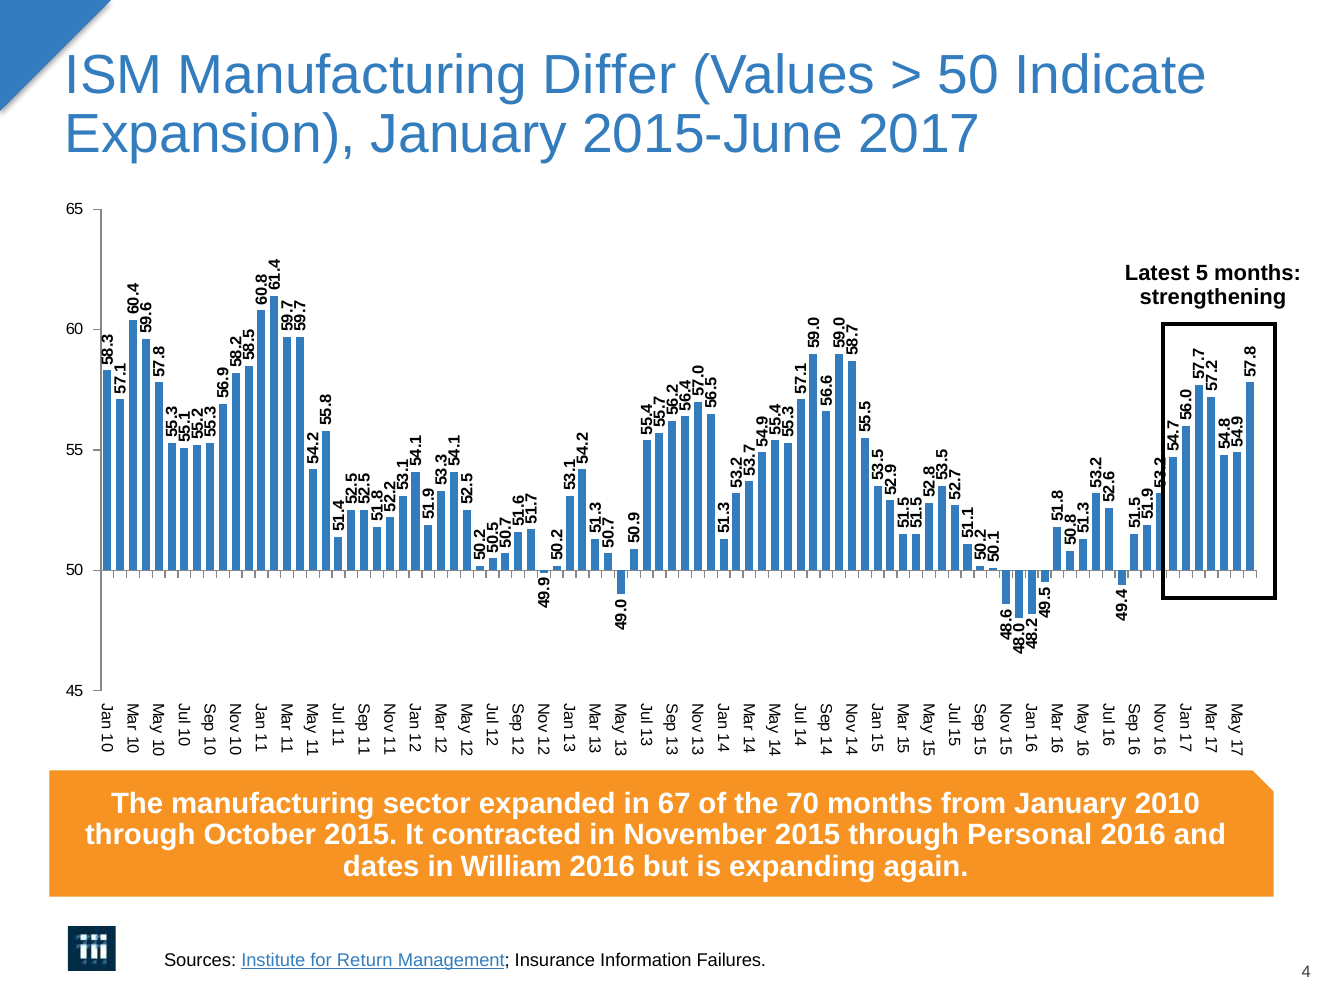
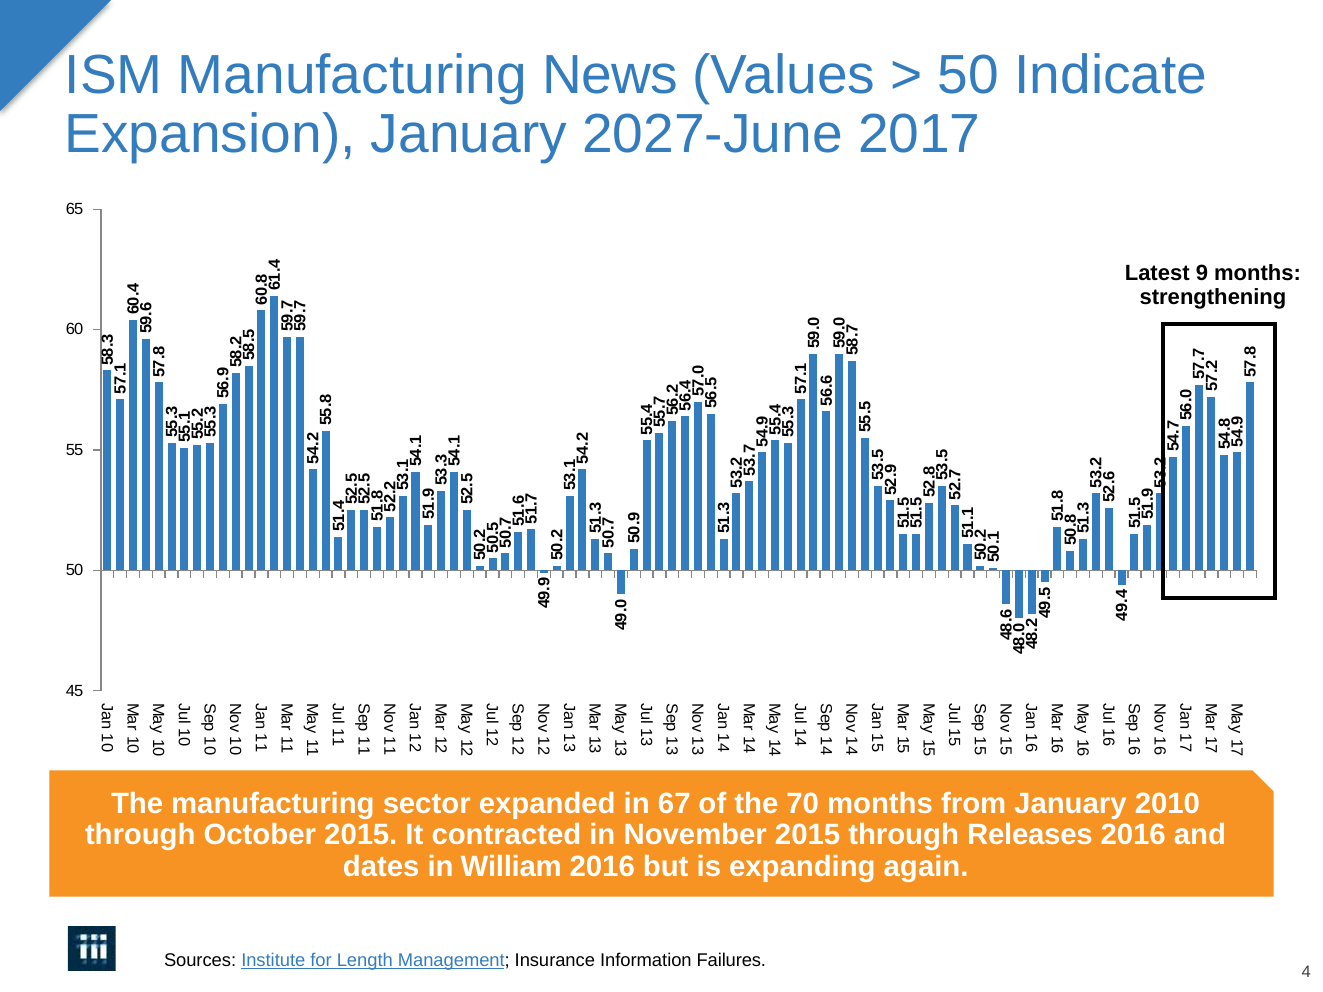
Differ: Differ -> News
2015-June: 2015-June -> 2027-June
Latest 5: 5 -> 9
Personal: Personal -> Releases
Return: Return -> Length
